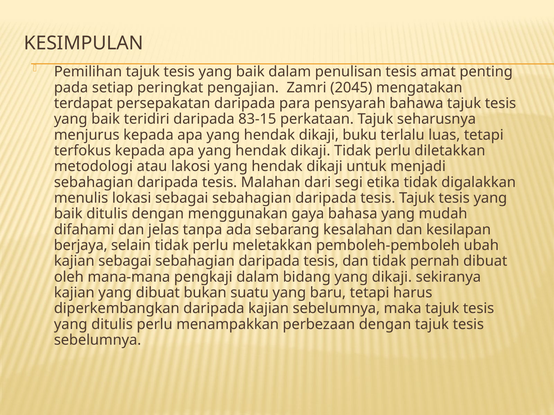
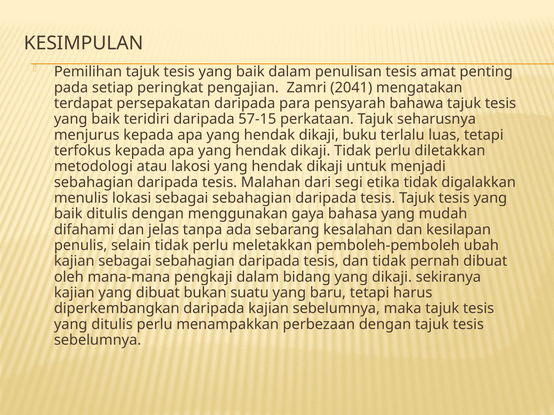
2045: 2045 -> 2041
83-15: 83-15 -> 57-15
berjaya: berjaya -> penulis
